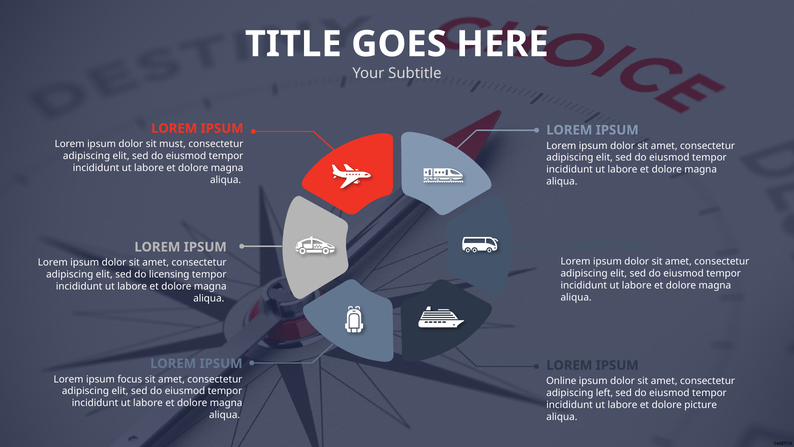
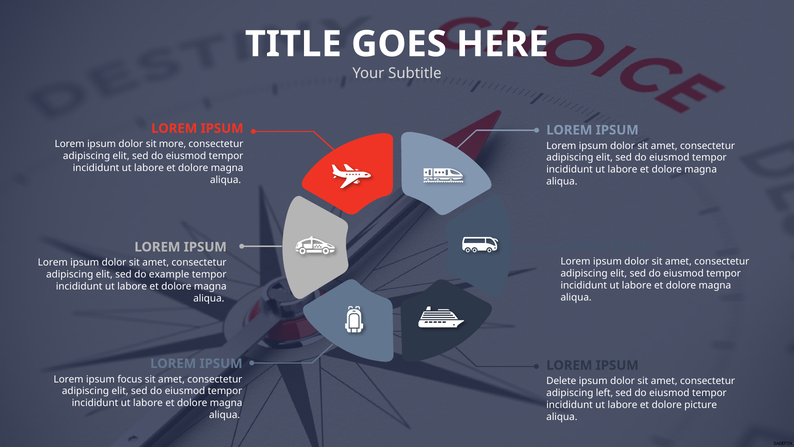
must: must -> more
licensing: licensing -> example
Online: Online -> Delete
